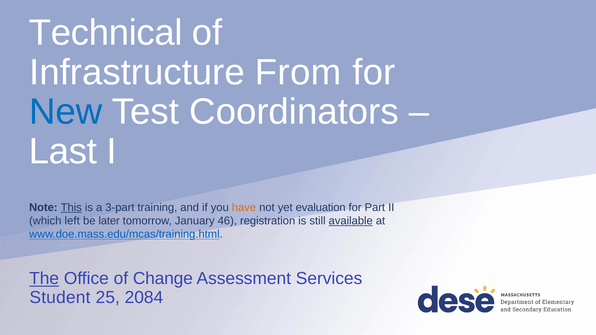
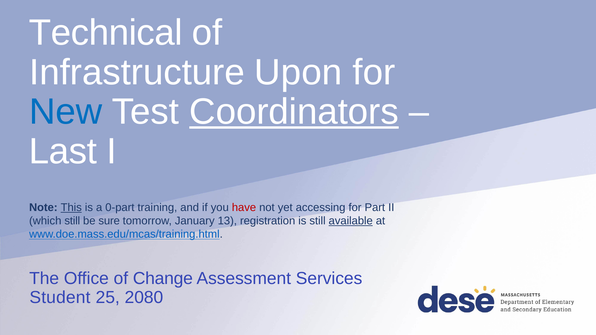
From: From -> Upon
Coordinators underline: none -> present
3-part: 3-part -> 0-part
have colour: orange -> red
evaluation: evaluation -> accessing
which left: left -> still
later: later -> sure
46: 46 -> 13
The underline: present -> none
2084: 2084 -> 2080
